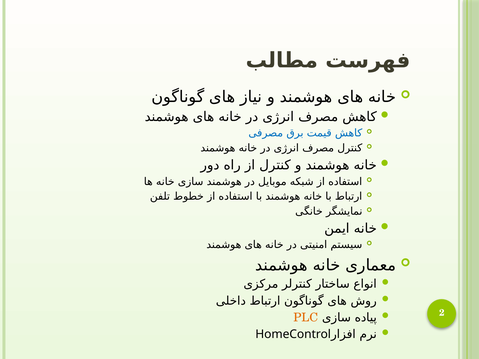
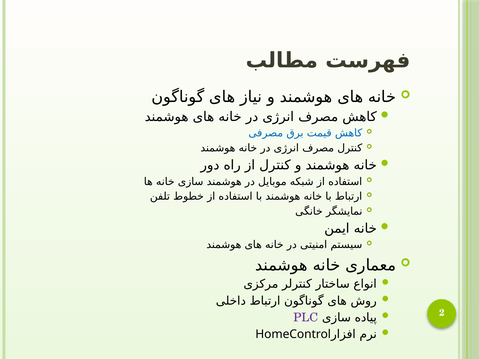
PLC colour: orange -> purple
